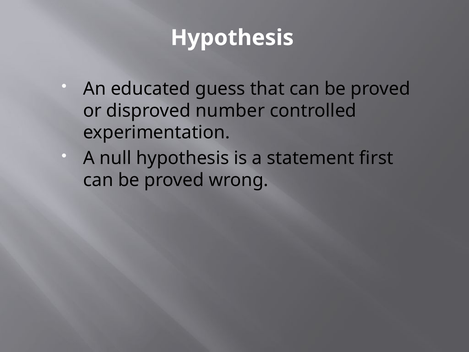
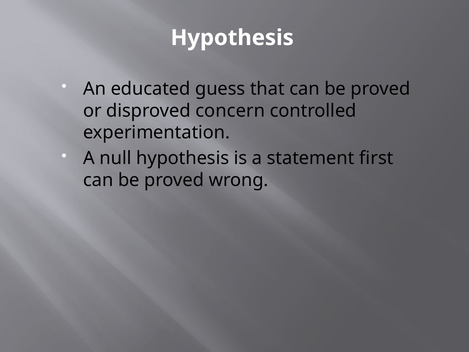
number: number -> concern
